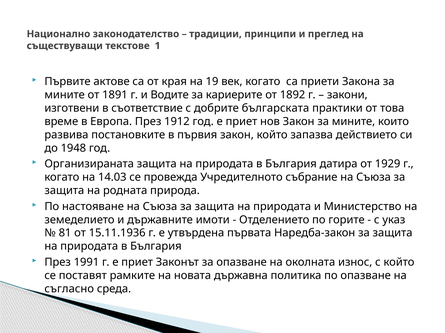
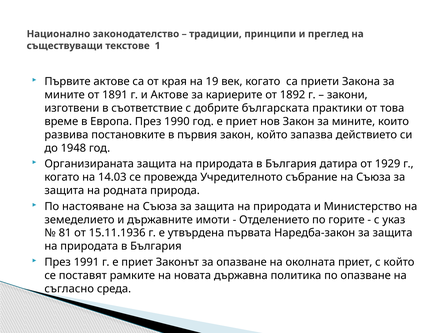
и Водите: Водите -> Актове
1912: 1912 -> 1990
околната износ: износ -> приет
